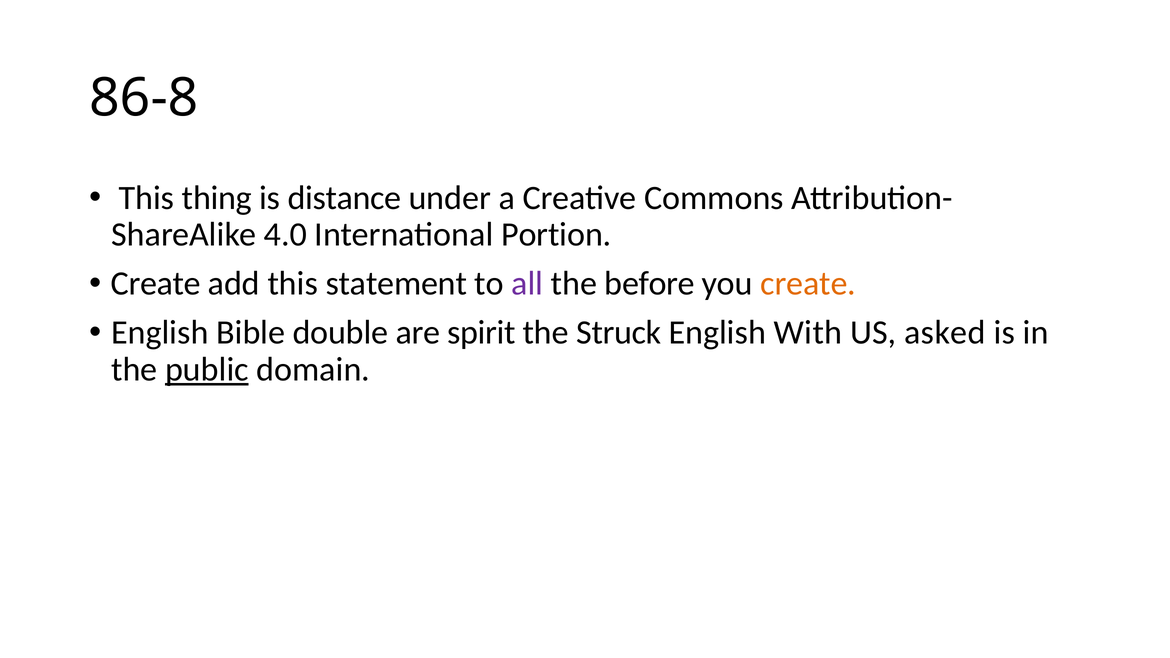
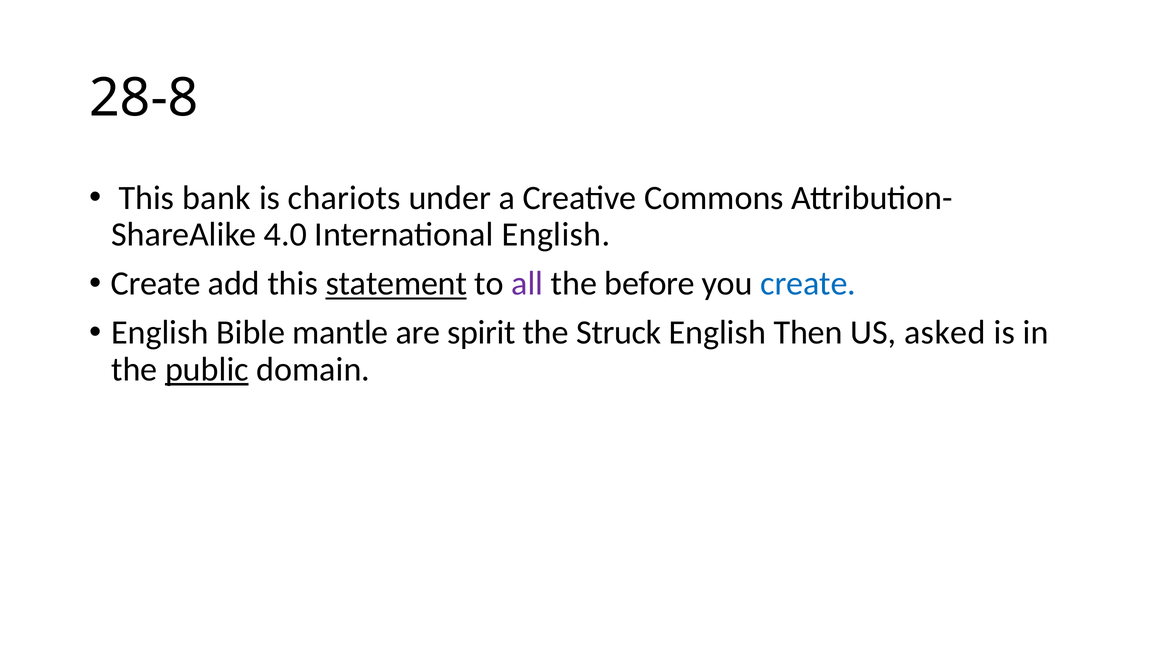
86-8: 86-8 -> 28-8
thing: thing -> bank
distance: distance -> chariots
International Portion: Portion -> English
statement underline: none -> present
create at (808, 284) colour: orange -> blue
double: double -> mantle
With: With -> Then
